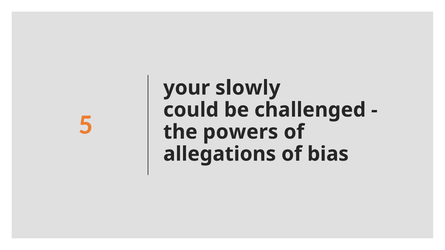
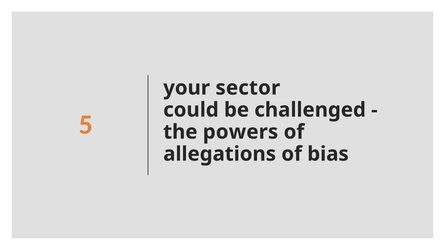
slowly: slowly -> sector
